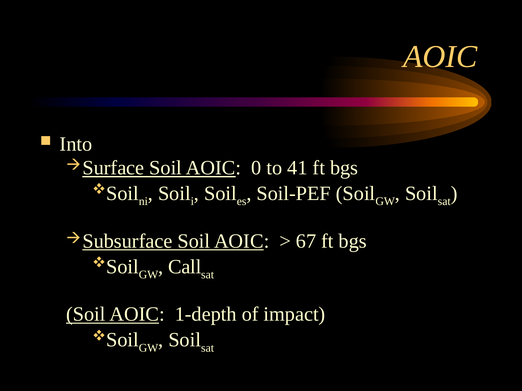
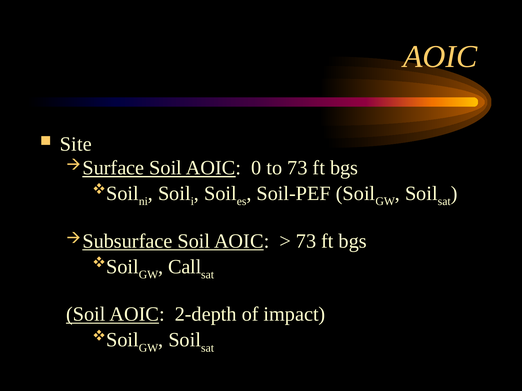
Into: Into -> Site
to 41: 41 -> 73
67 at (306, 241): 67 -> 73
1-depth: 1-depth -> 2-depth
